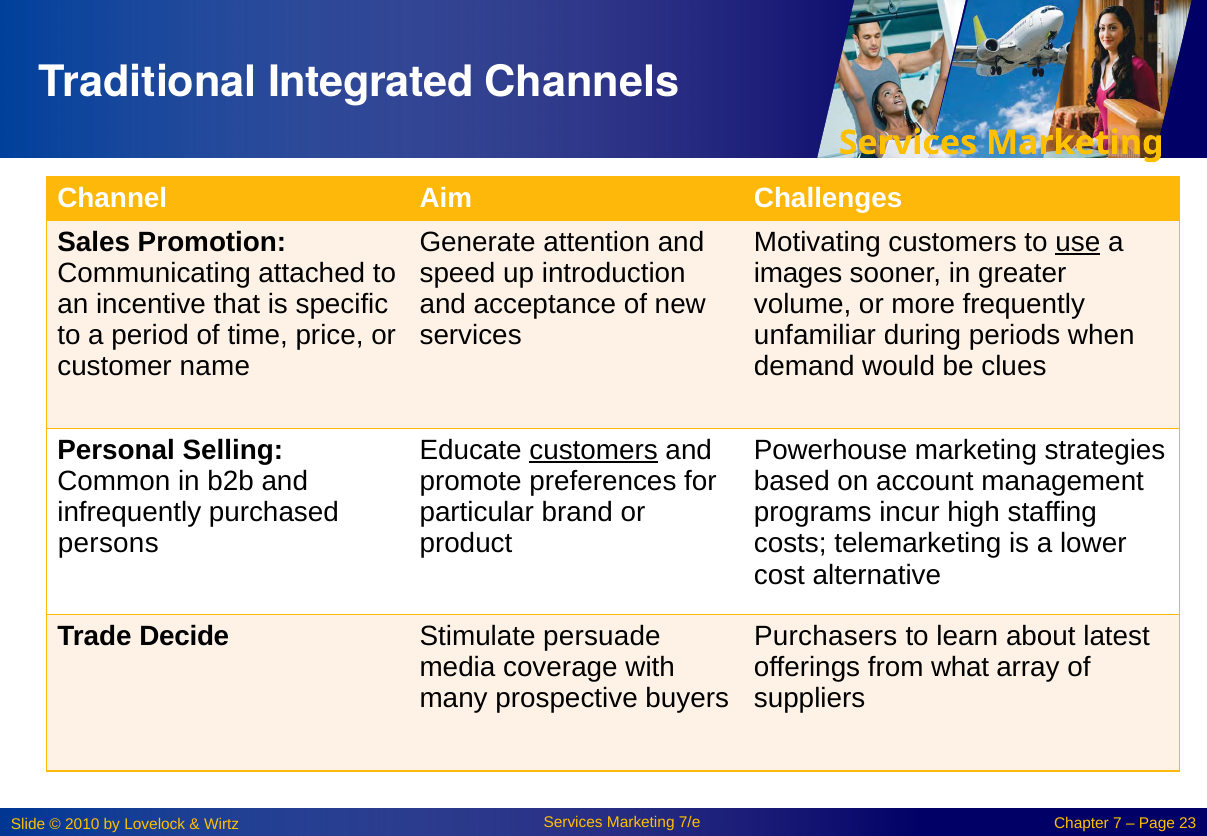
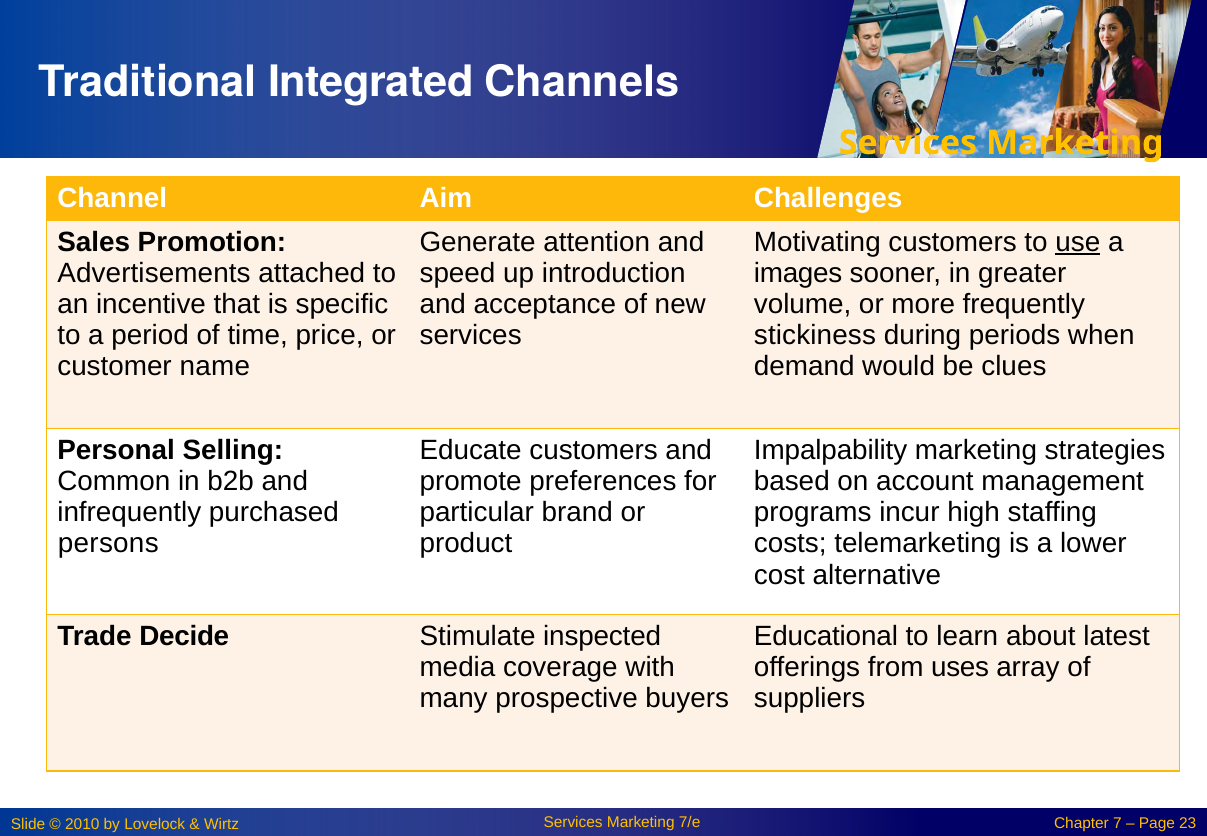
Communicating: Communicating -> Advertisements
unfamiliar: unfamiliar -> stickiness
customers at (594, 450) underline: present -> none
Powerhouse: Powerhouse -> Impalpability
persuade: persuade -> inspected
Purchasers: Purchasers -> Educational
what: what -> uses
